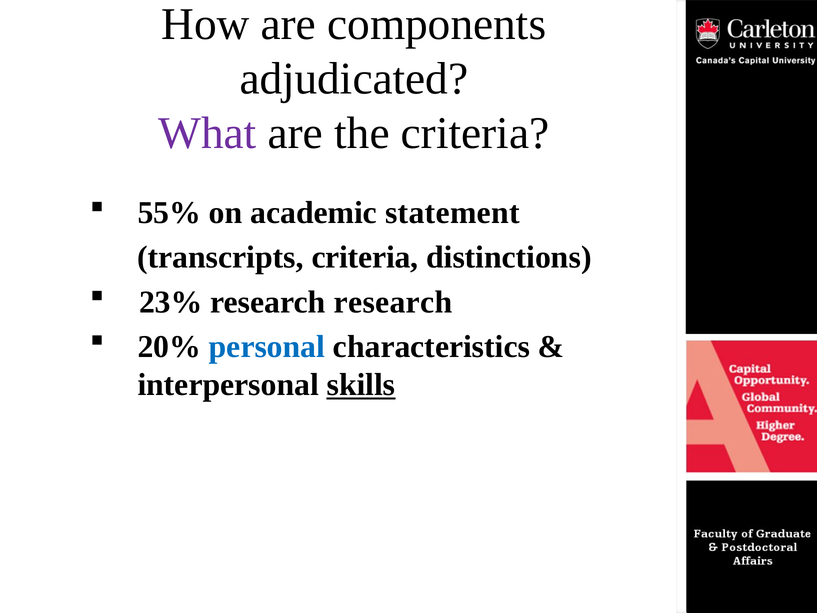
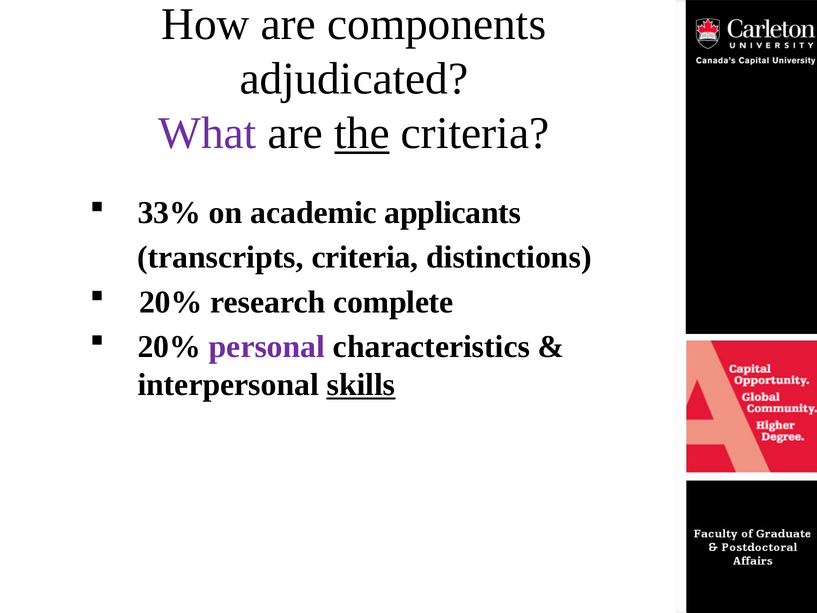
the underline: none -> present
55%: 55% -> 33%
statement: statement -> applicants
23% at (171, 302): 23% -> 20%
research research: research -> complete
personal colour: blue -> purple
